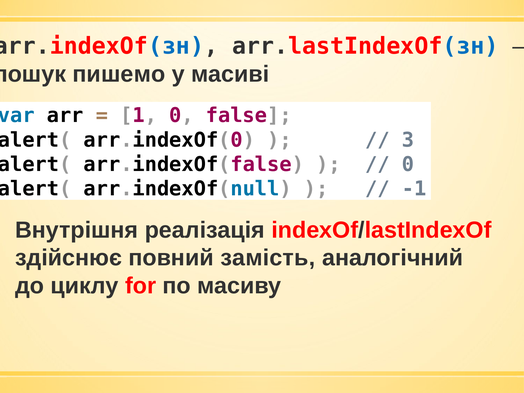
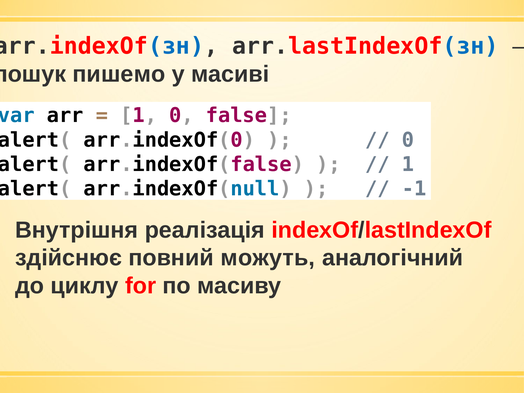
3 at (408, 140): 3 -> 0
0 at (408, 164): 0 -> 1
замість: замість -> можуть
